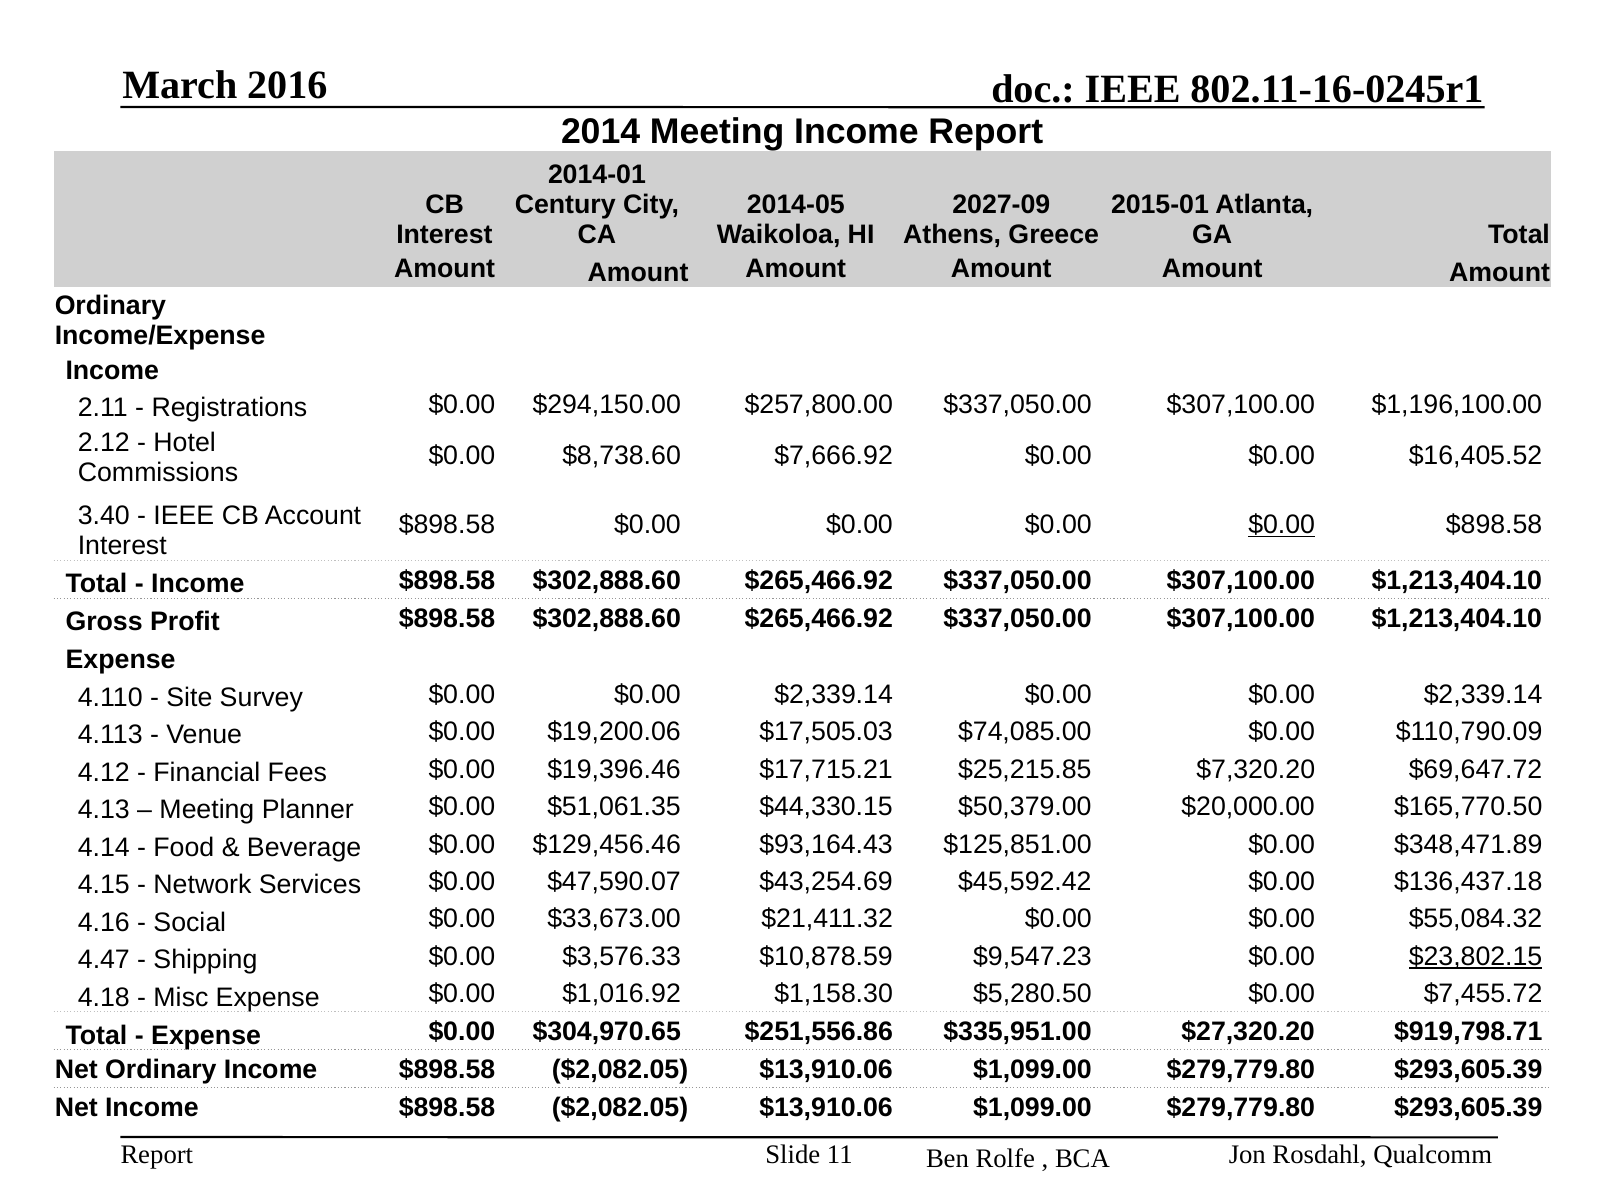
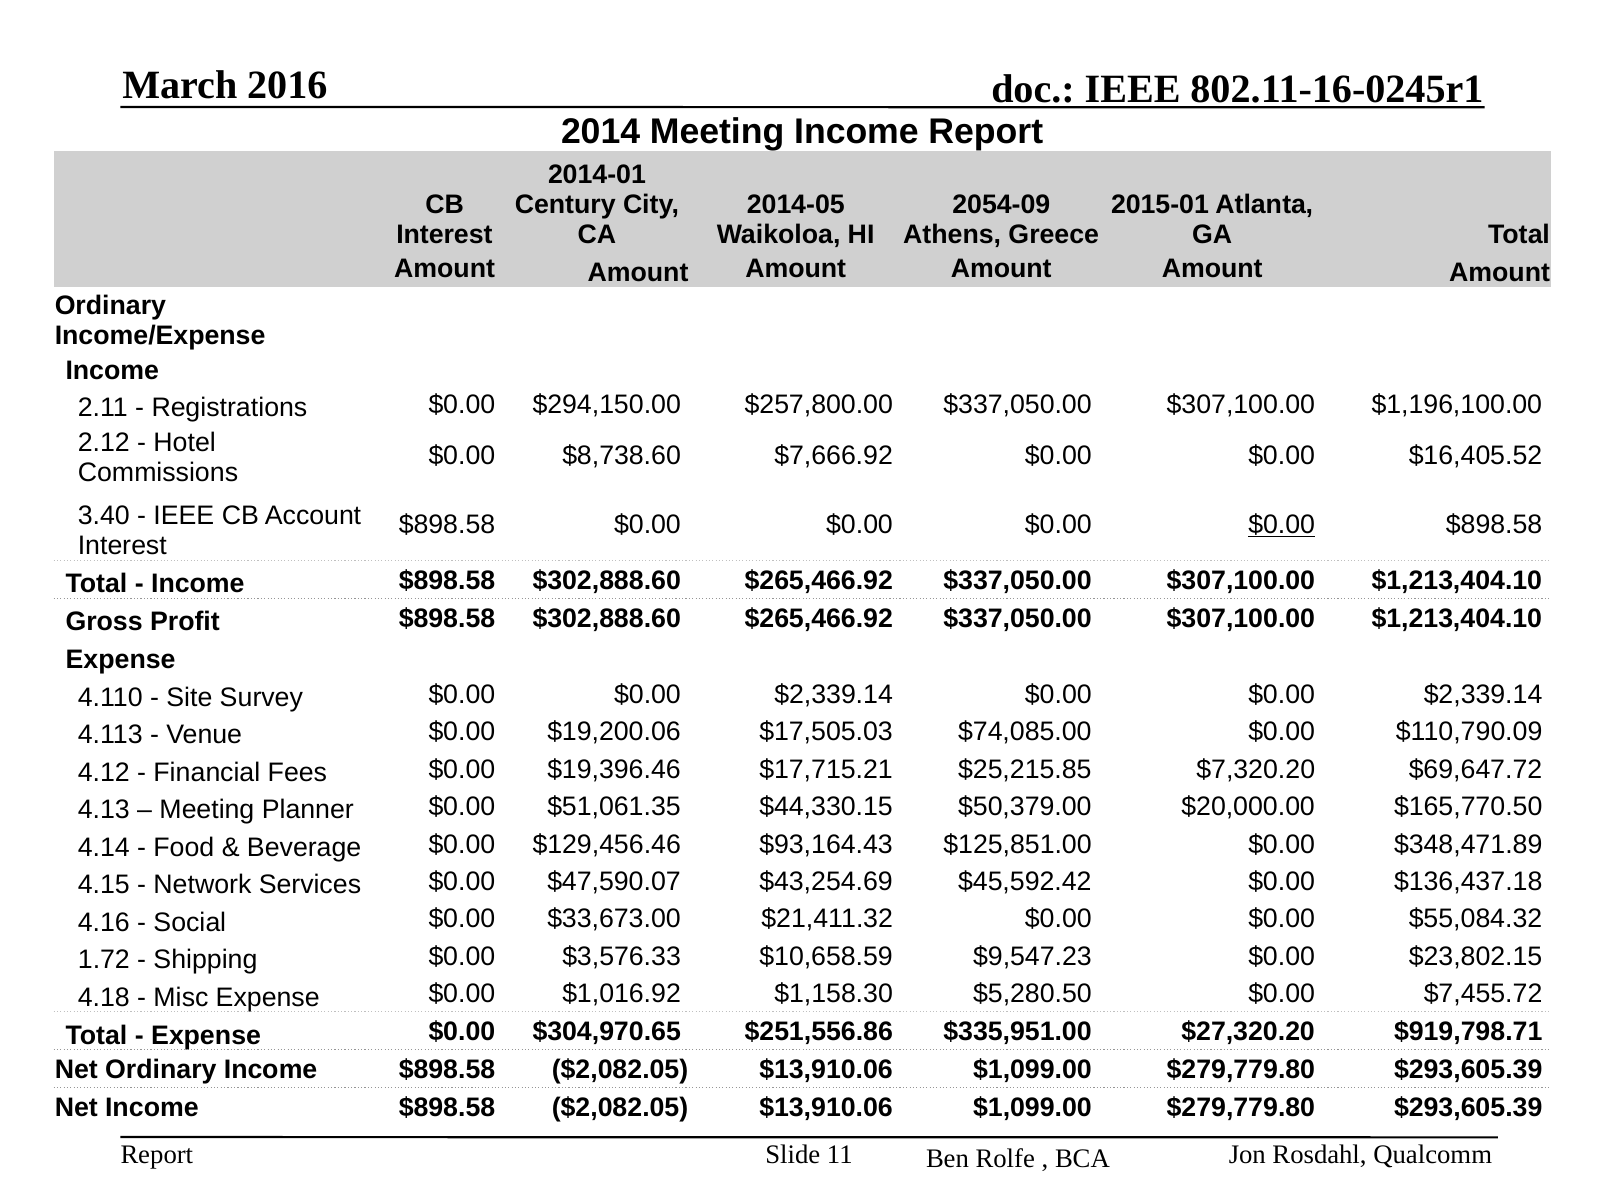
2027-09: 2027-09 -> 2054-09
4.47: 4.47 -> 1.72
$10,878.59: $10,878.59 -> $10,658.59
$23,802.15 underline: present -> none
